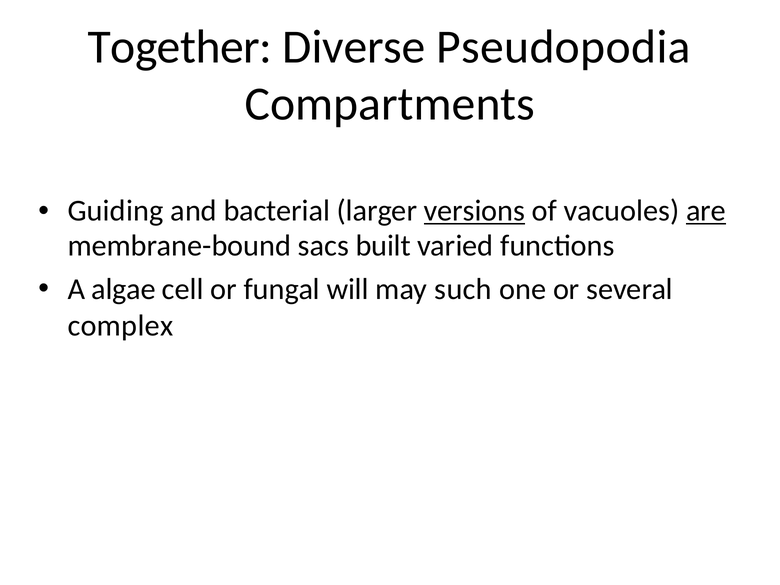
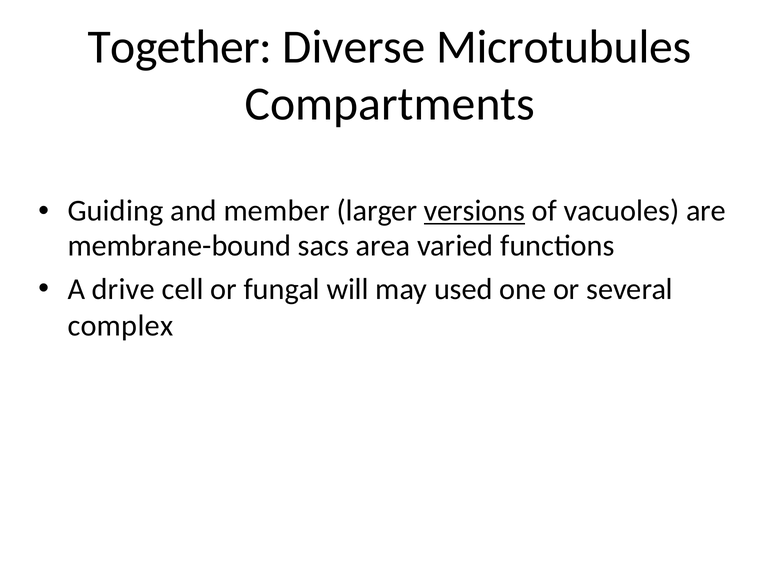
Pseudopodia: Pseudopodia -> Microtubules
bacterial: bacterial -> member
are underline: present -> none
built: built -> area
algae: algae -> drive
such: such -> used
